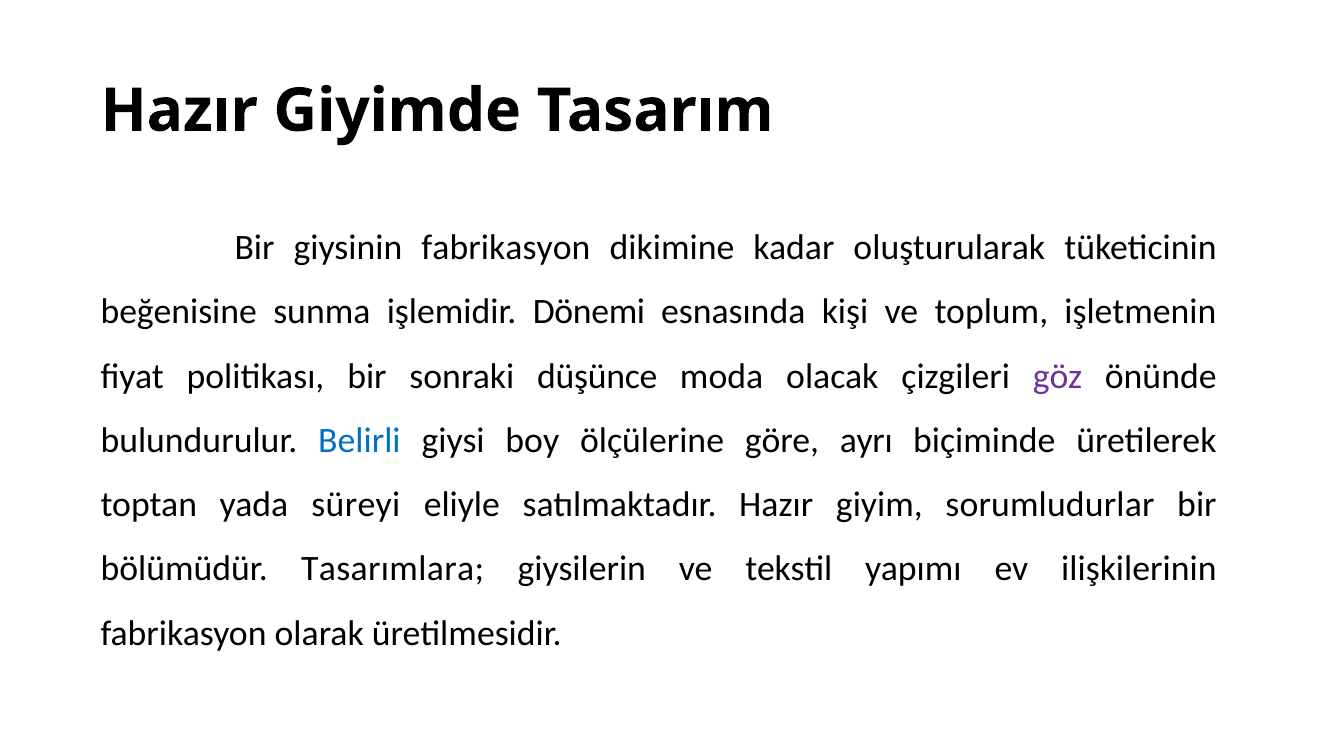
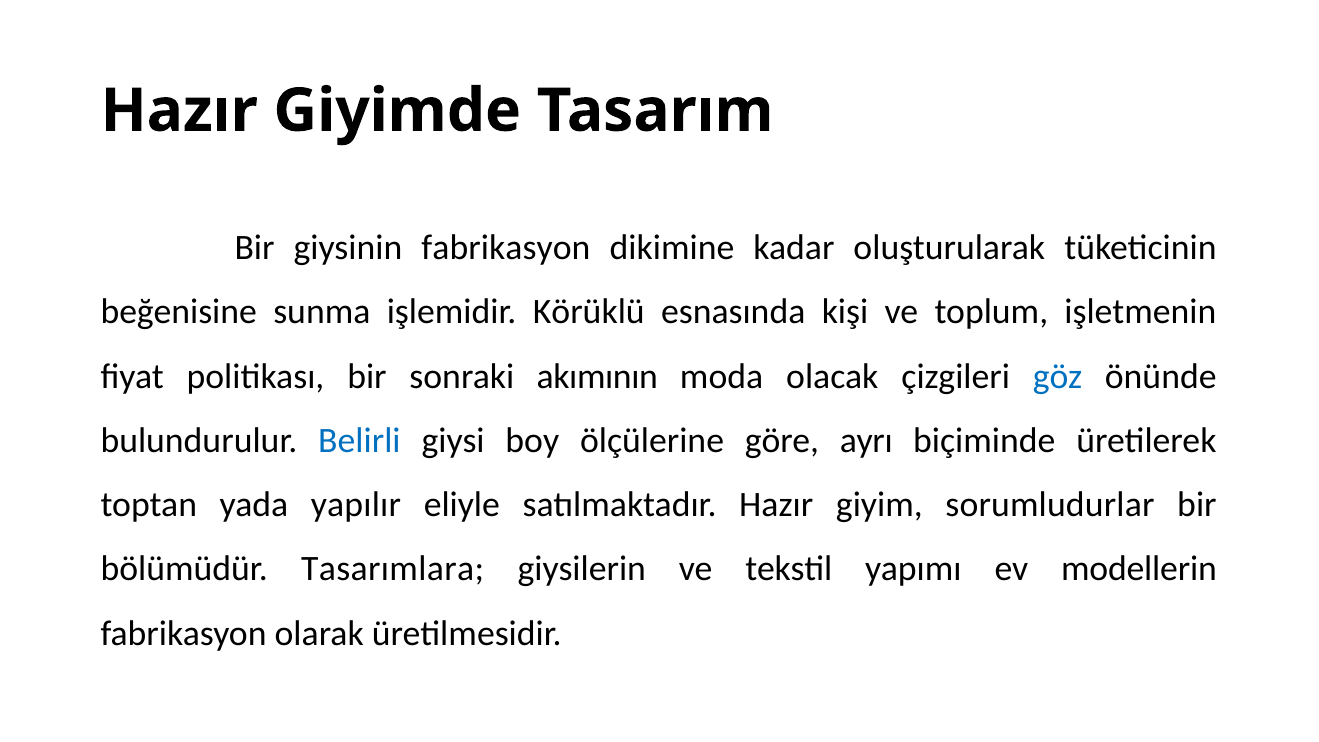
Dönemi: Dönemi -> Körüklü
düşünce: düşünce -> akımının
göz colour: purple -> blue
süreyi: süreyi -> yapılır
ilişkilerinin: ilişkilerinin -> modellerin
